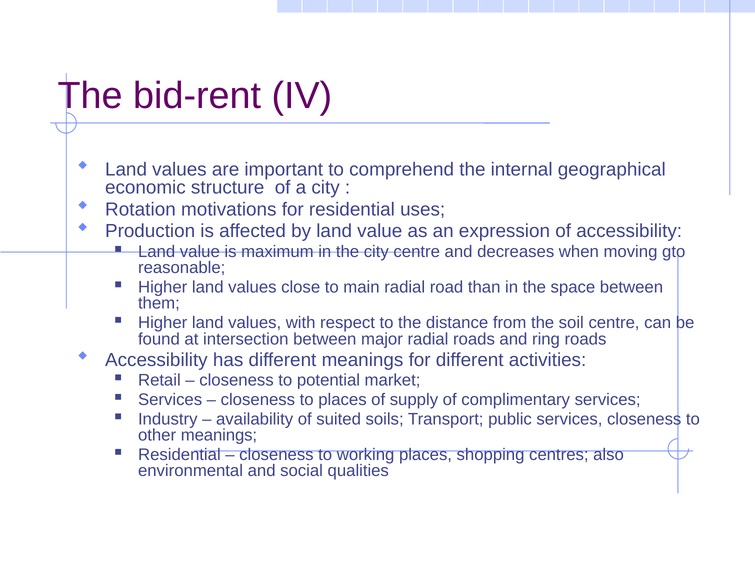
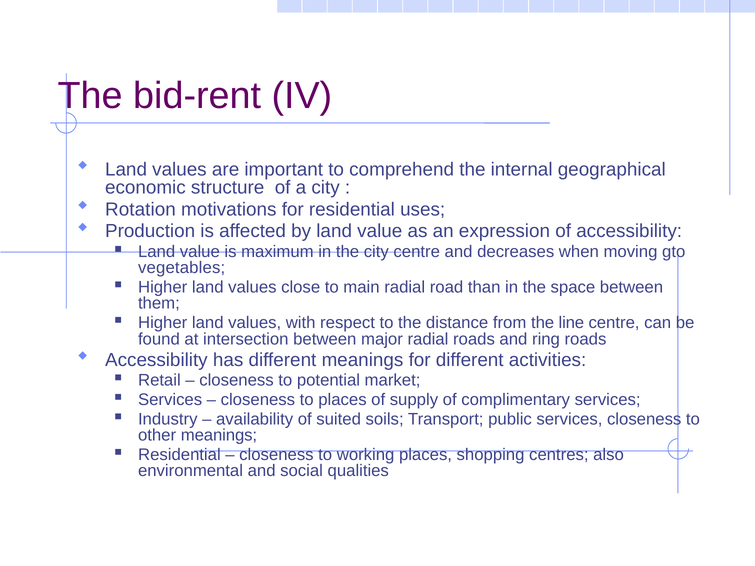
reasonable: reasonable -> vegetables
soil: soil -> line
